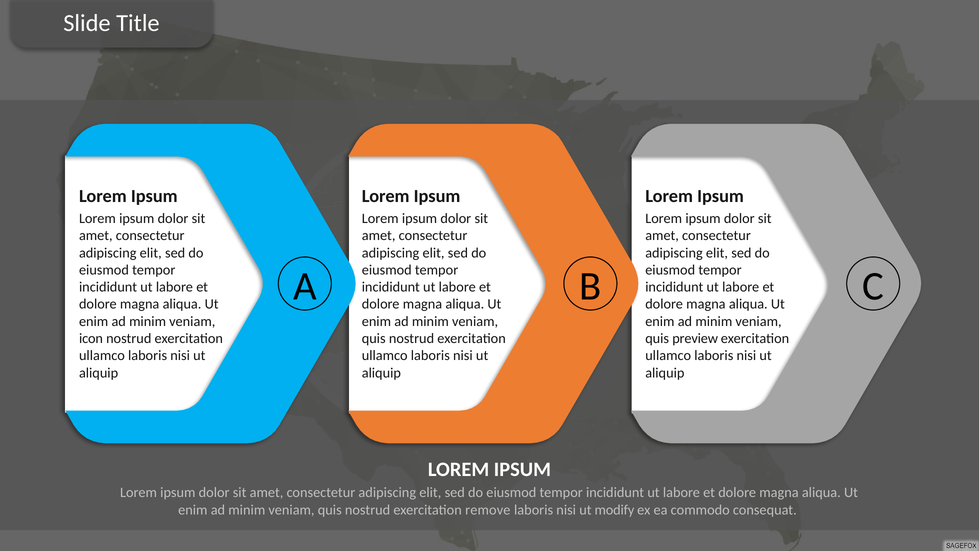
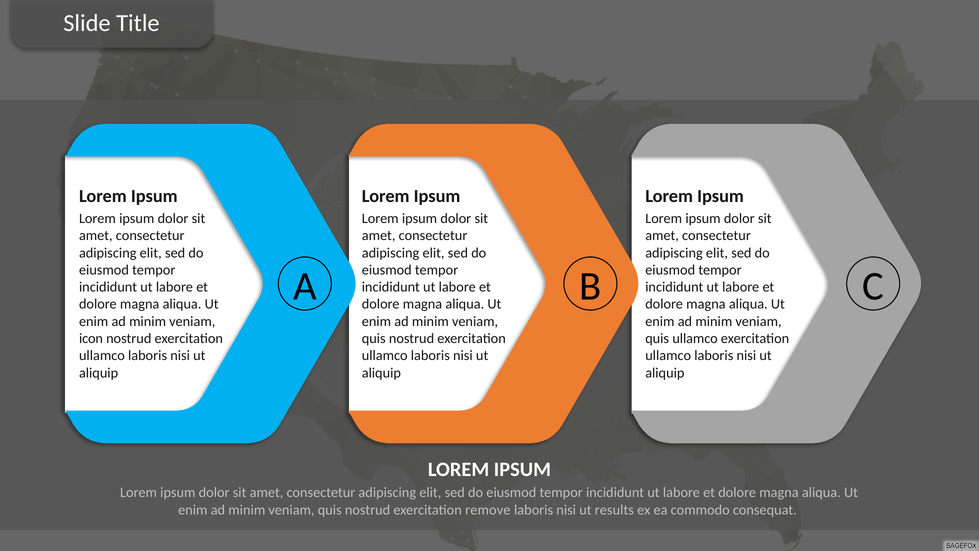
quis preview: preview -> ullamco
modify: modify -> results
